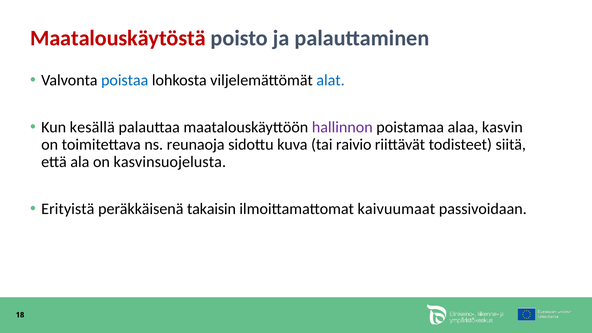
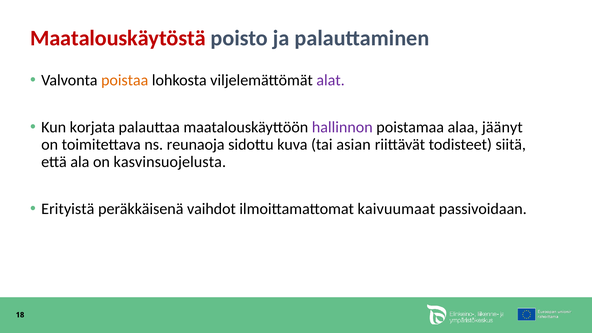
poistaa colour: blue -> orange
alat colour: blue -> purple
kesällä: kesällä -> korjata
kasvin: kasvin -> jäänyt
raivio: raivio -> asian
takaisin: takaisin -> vaihdot
